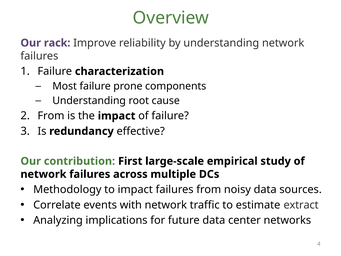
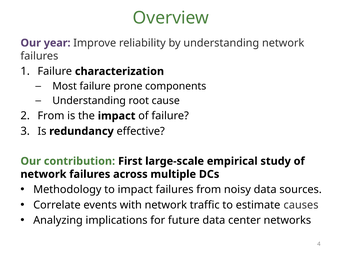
rack: rack -> year
extract: extract -> causes
